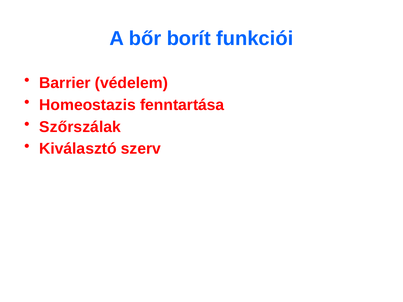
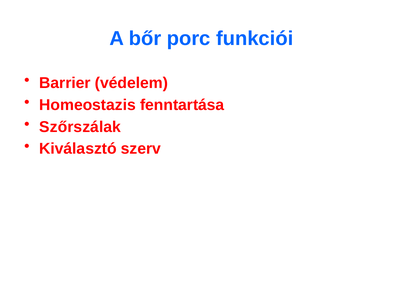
borít: borít -> porc
